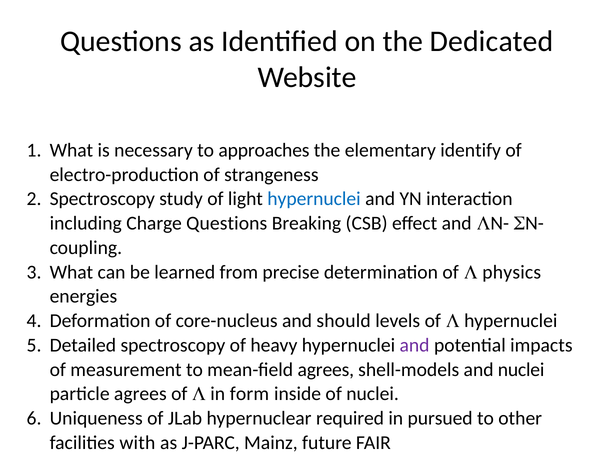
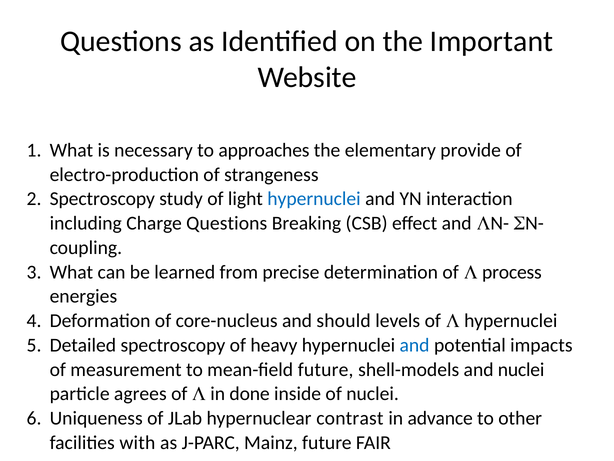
Dedicated: Dedicated -> Important
identify: identify -> provide
physics: physics -> process
and at (415, 345) colour: purple -> blue
mean-field agrees: agrees -> future
form: form -> done
required: required -> contrast
pursued: pursued -> advance
